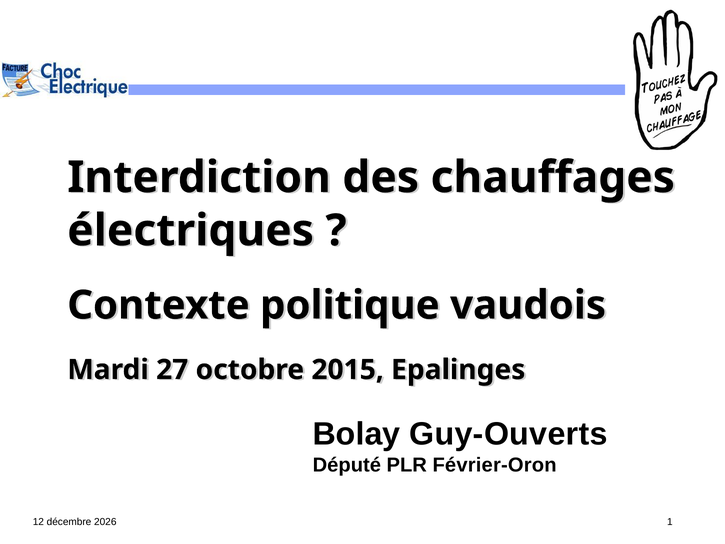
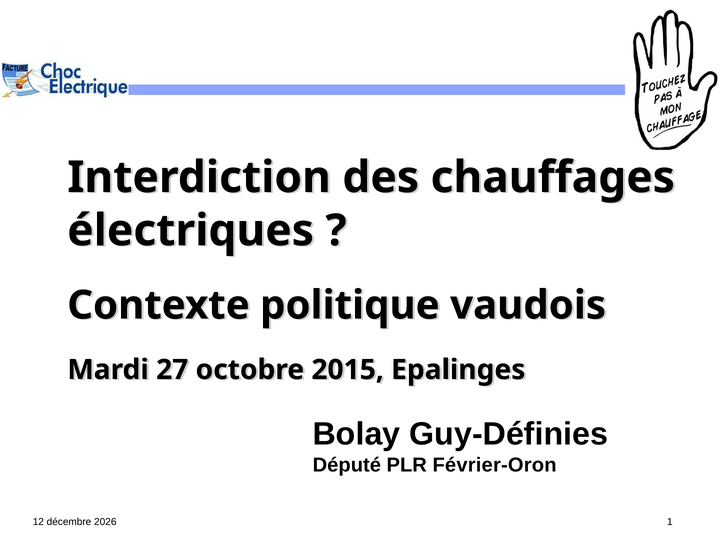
Guy-Ouverts: Guy-Ouverts -> Guy-Définies
